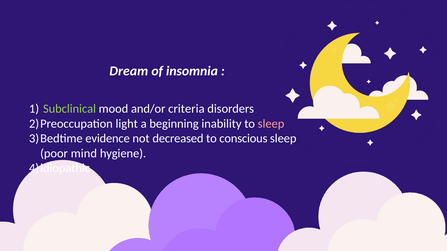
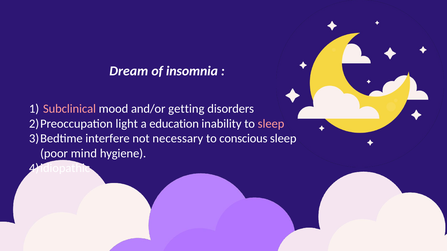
Subclinical colour: light green -> pink
criteria: criteria -> getting
beginning: beginning -> education
evidence: evidence -> interfere
decreased: decreased -> necessary
